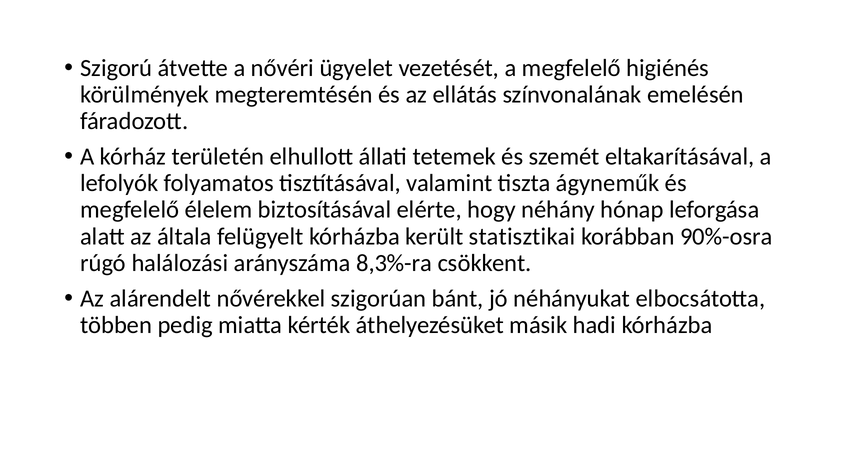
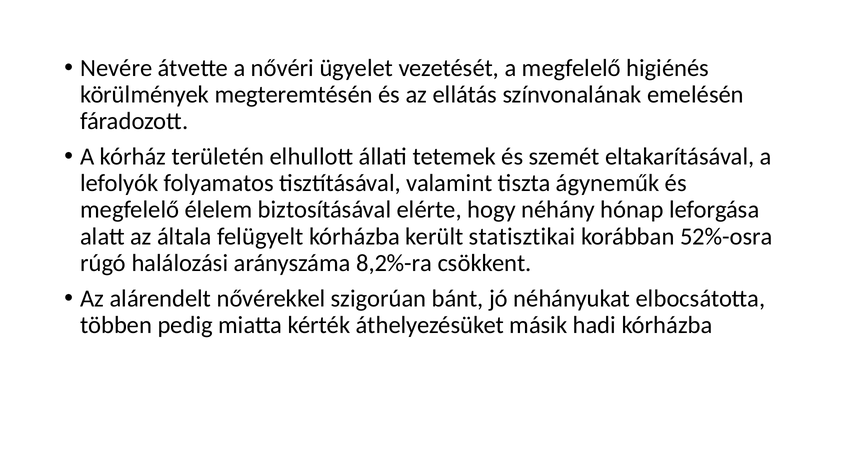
Szigorú: Szigorú -> Nevére
90%-osra: 90%-osra -> 52%-osra
8,3%-ra: 8,3%-ra -> 8,2%-ra
